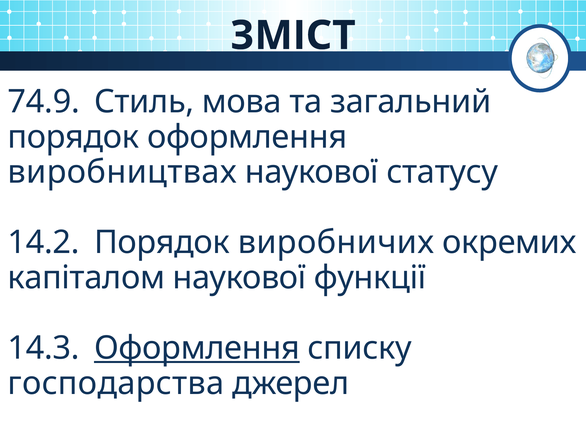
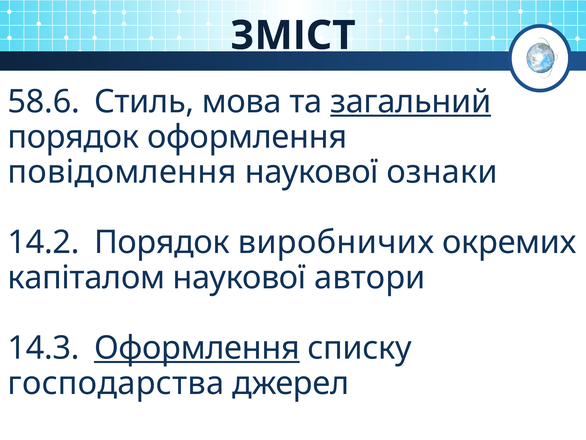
74.9: 74.9 -> 58.6
загальний underline: none -> present
виробництвах: виробництвах -> повідомлення
статусу: статусу -> ознаки
функції: функції -> автори
